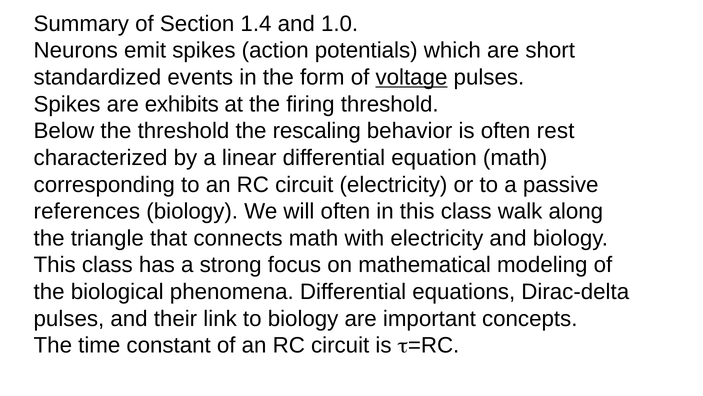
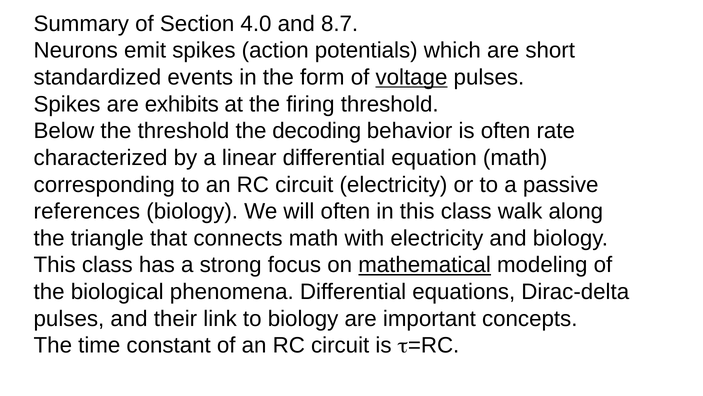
1.4: 1.4 -> 4.0
1.0: 1.0 -> 8.7
rescaling: rescaling -> decoding
rest: rest -> rate
mathematical underline: none -> present
